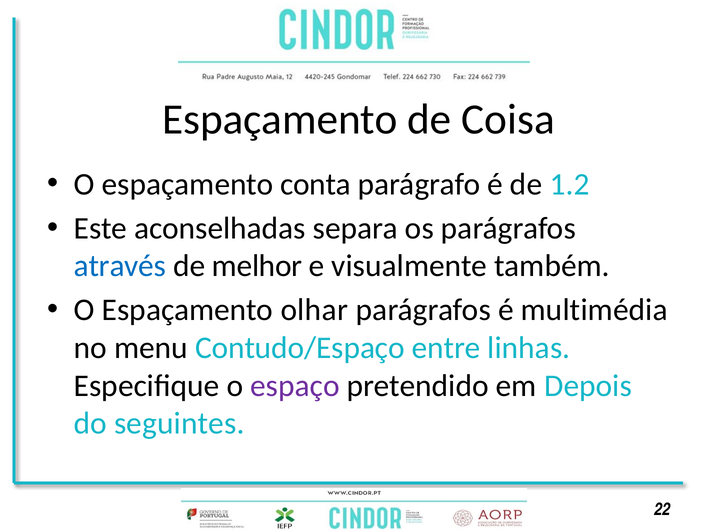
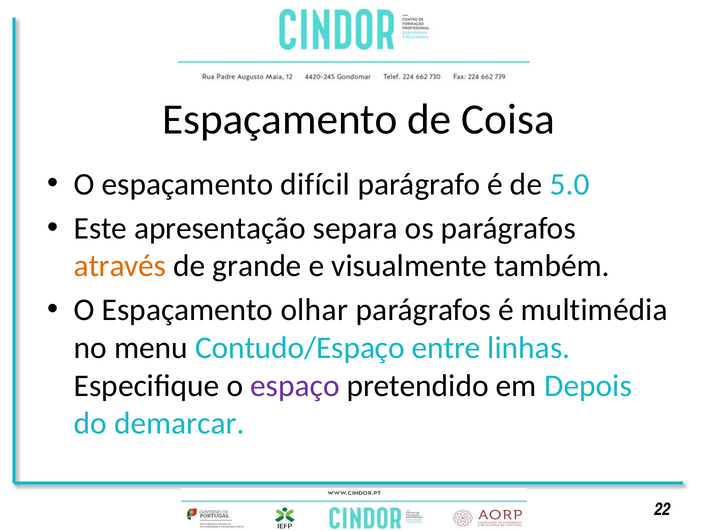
conta: conta -> difícil
1.2: 1.2 -> 5.0
aconselhadas: aconselhadas -> apresentação
através colour: blue -> orange
melhor: melhor -> grande
seguintes: seguintes -> demarcar
